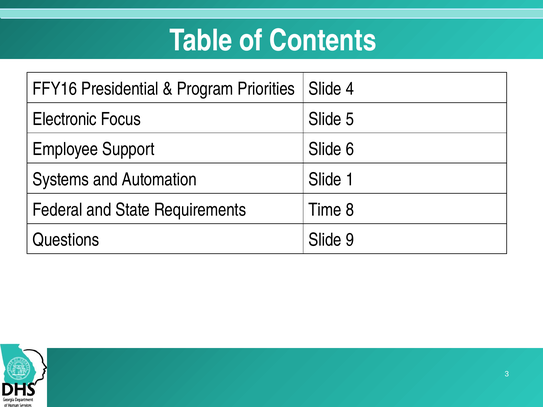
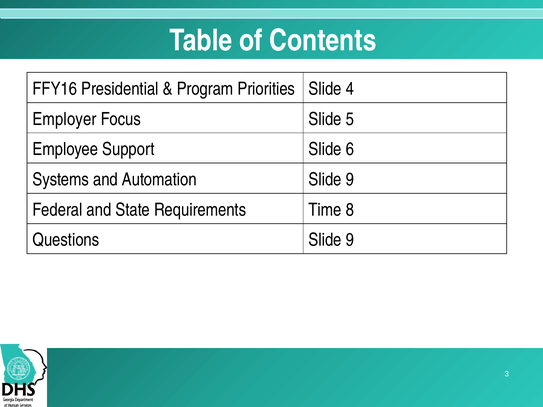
Electronic: Electronic -> Employer
Automation Slide 1: 1 -> 9
